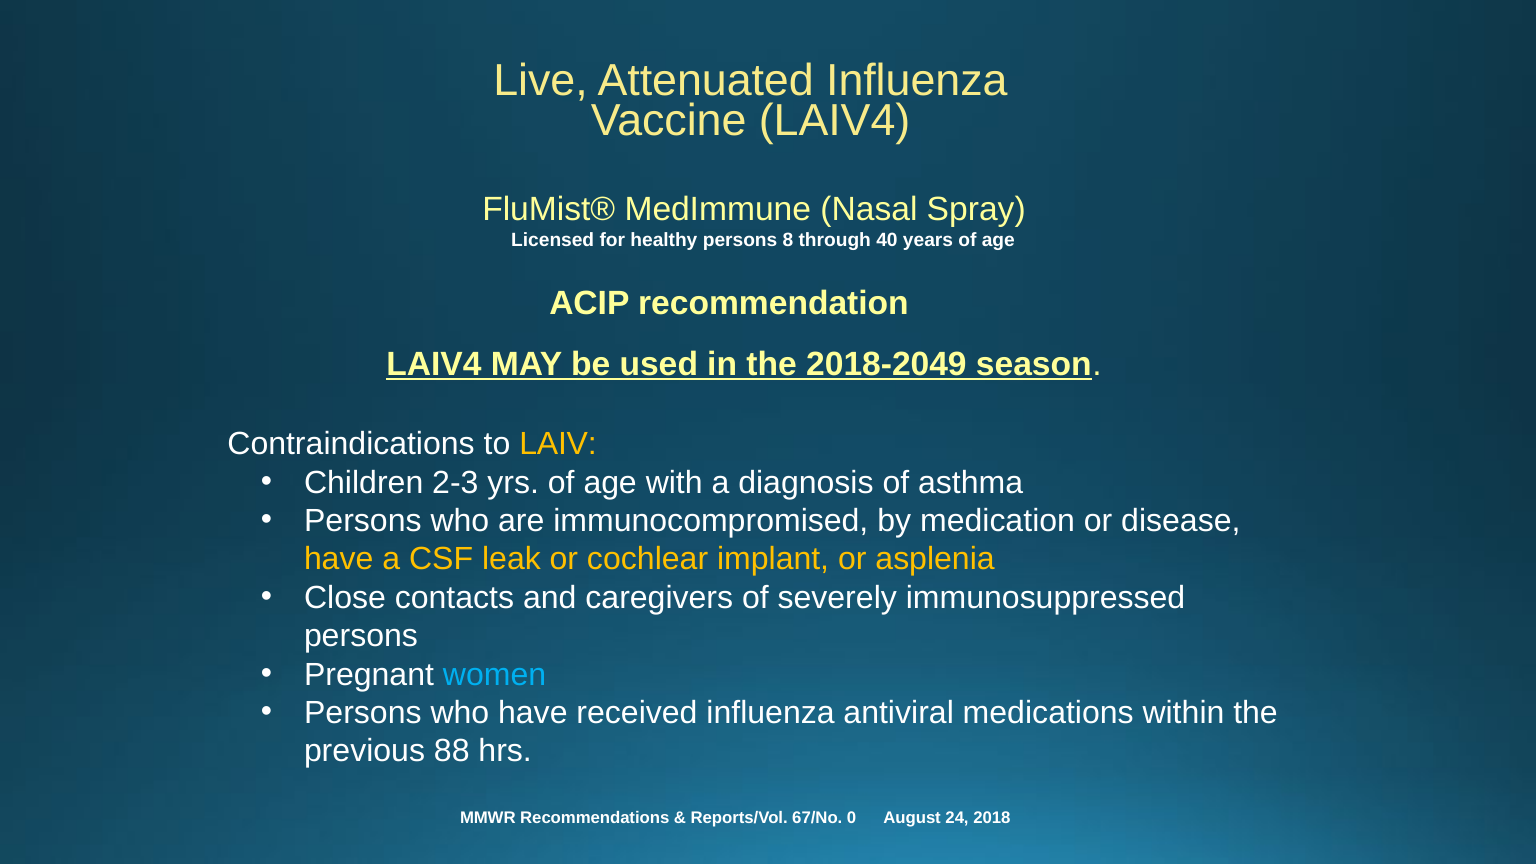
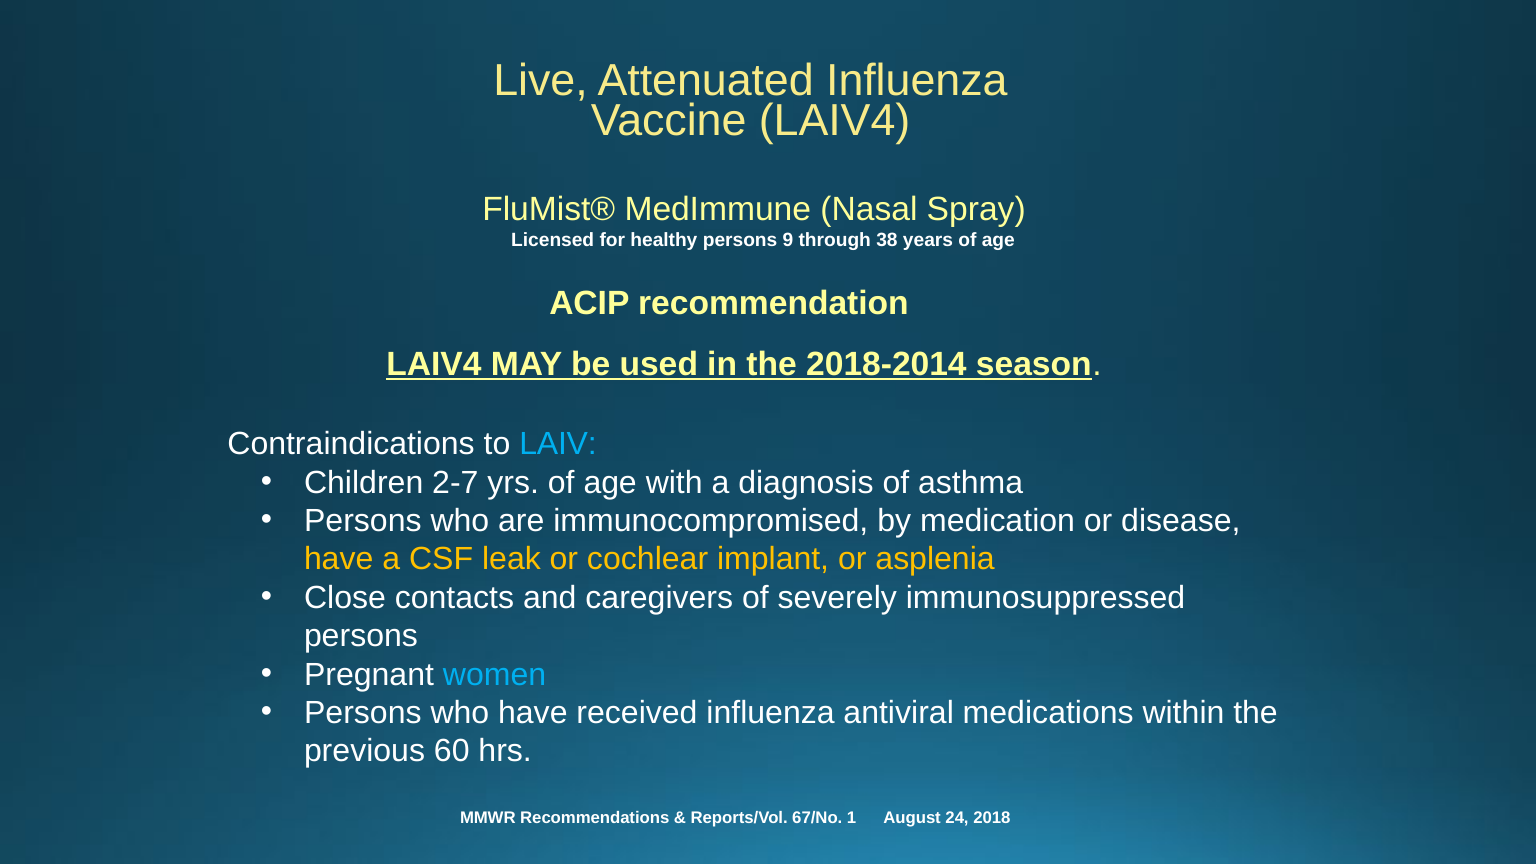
8: 8 -> 9
40: 40 -> 38
2018-2049: 2018-2049 -> 2018-2014
LAIV colour: yellow -> light blue
2-3: 2-3 -> 2-7
88: 88 -> 60
0: 0 -> 1
